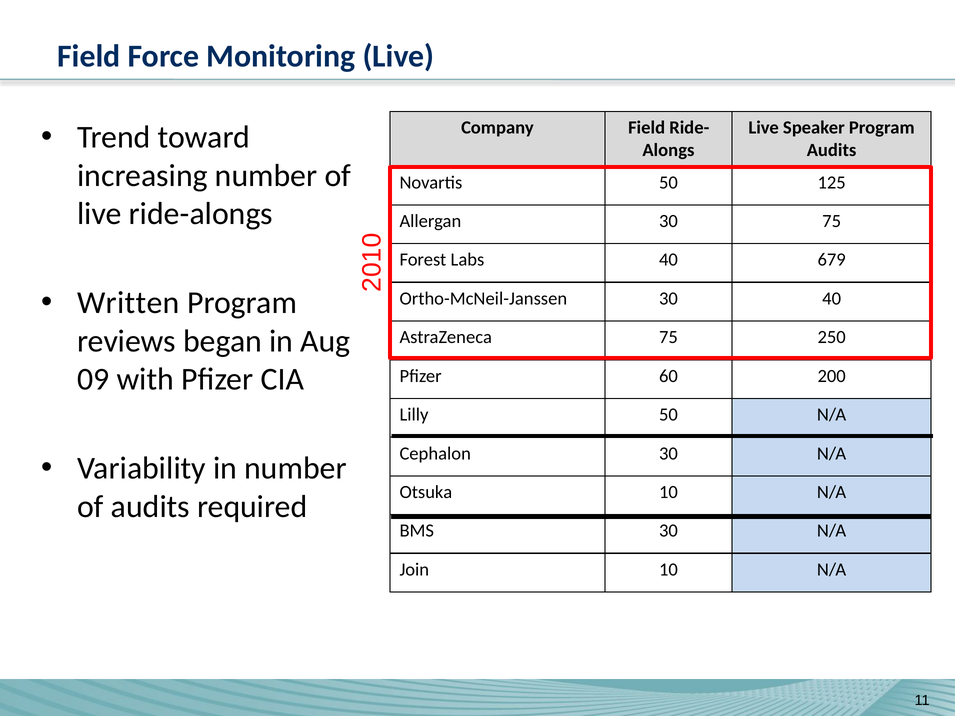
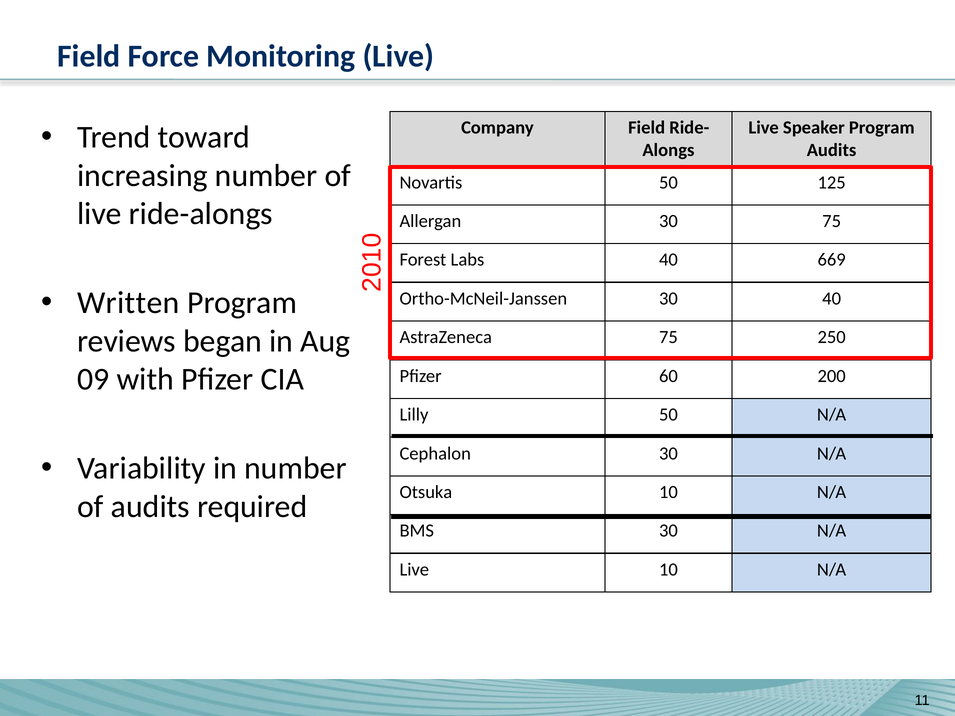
679: 679 -> 669
Join at (414, 570): Join -> Live
